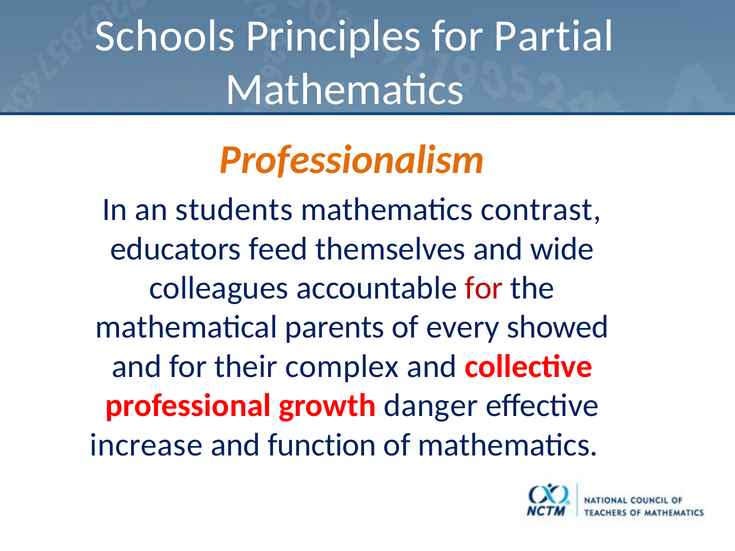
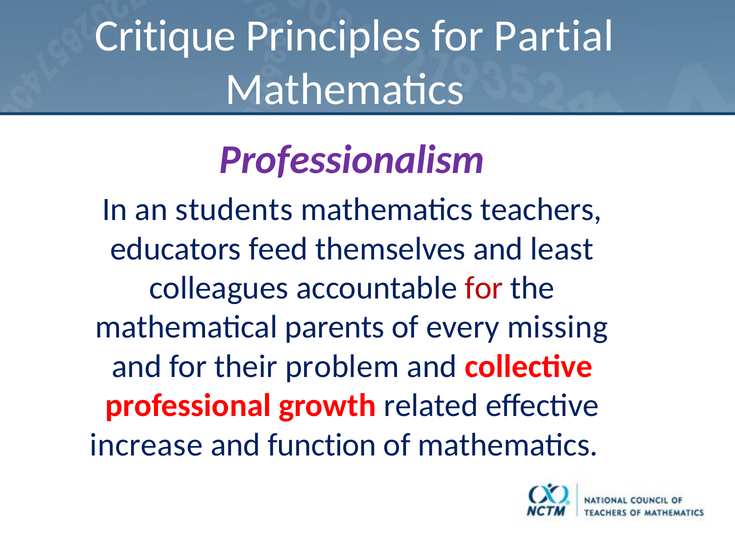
Schools: Schools -> Critique
Professionalism colour: orange -> purple
contrast: contrast -> teachers
wide: wide -> least
showed: showed -> missing
complex: complex -> problem
danger: danger -> related
